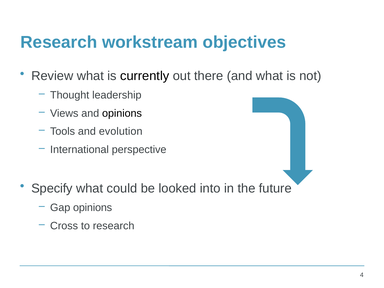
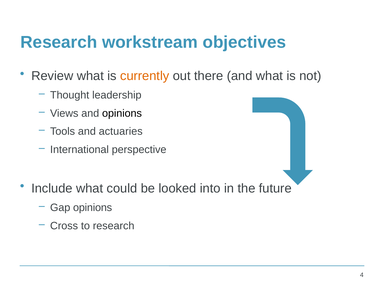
currently colour: black -> orange
evolution: evolution -> actuaries
Specify: Specify -> Include
